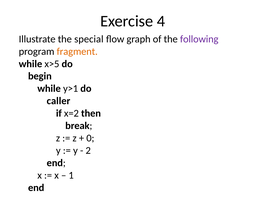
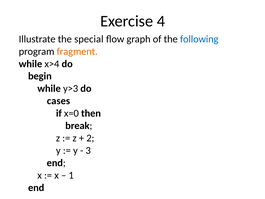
following colour: purple -> blue
x>5: x>5 -> x>4
y>1: y>1 -> y>3
caller: caller -> cases
x=2: x=2 -> x=0
0: 0 -> 2
2: 2 -> 3
